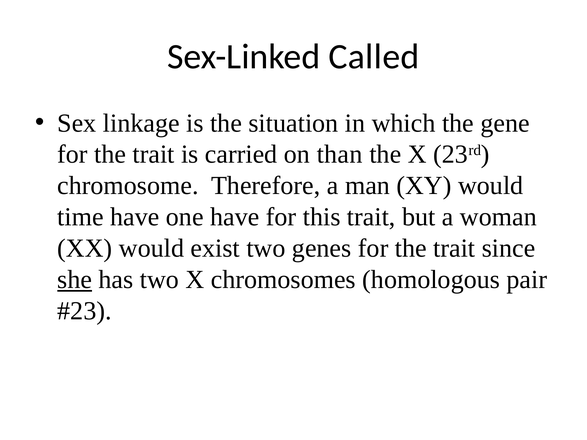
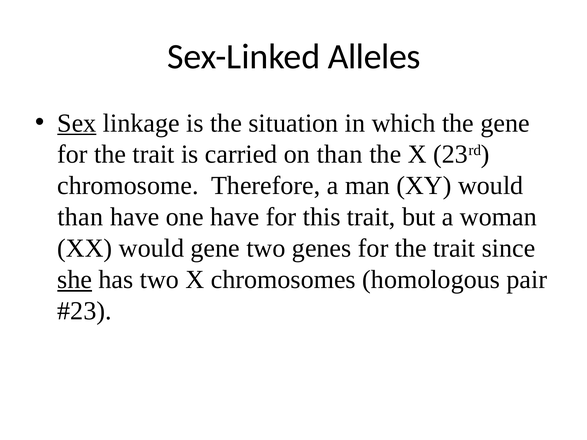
Called: Called -> Alleles
Sex underline: none -> present
time at (80, 217): time -> than
would exist: exist -> gene
